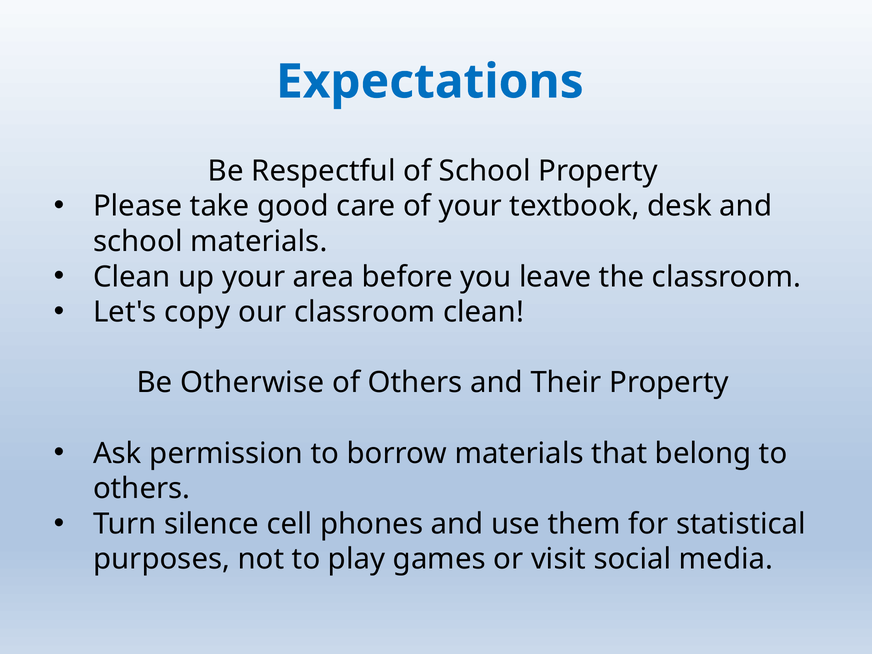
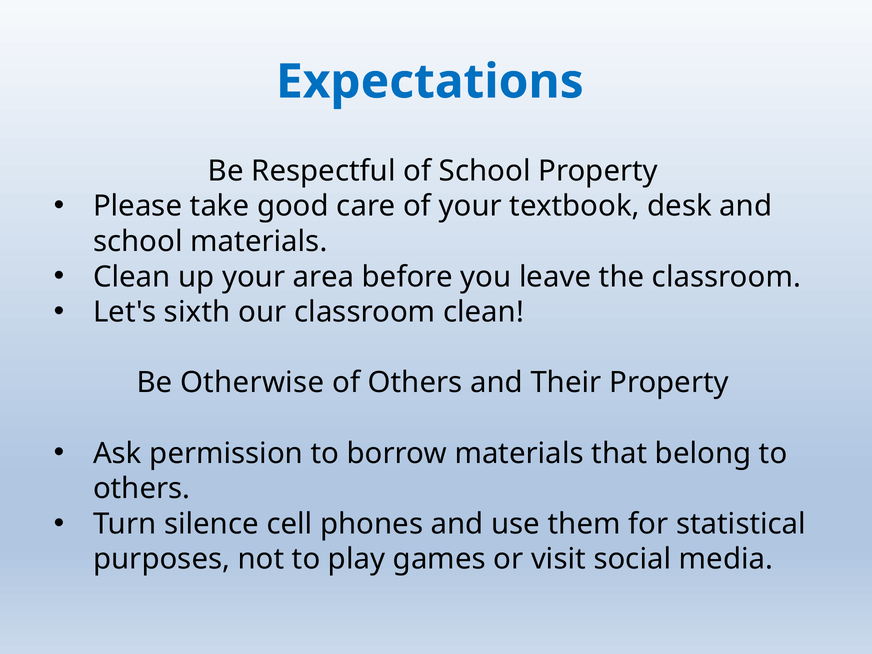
copy: copy -> sixth
